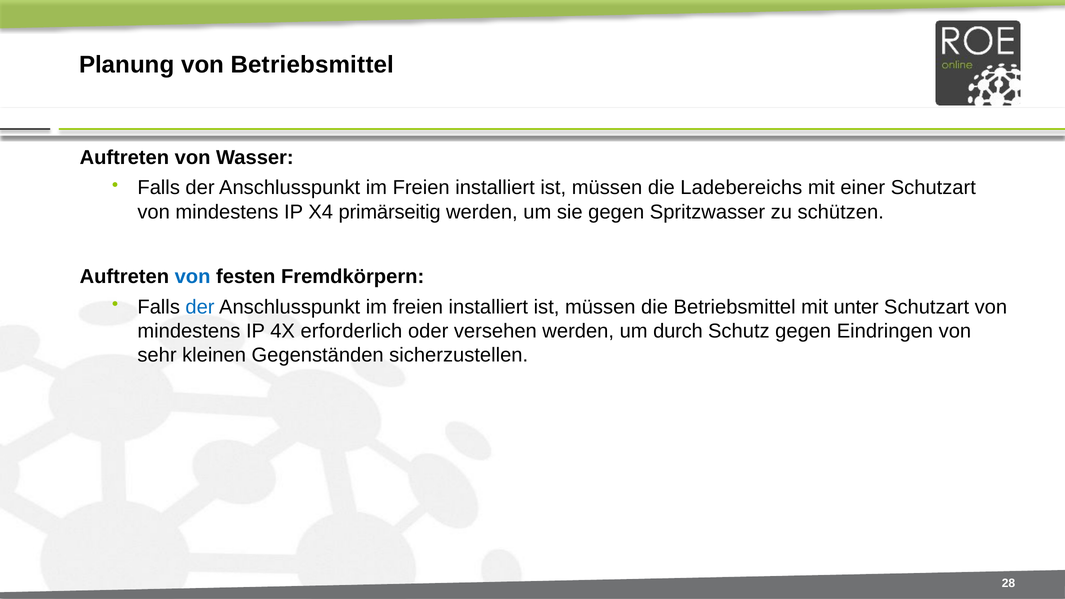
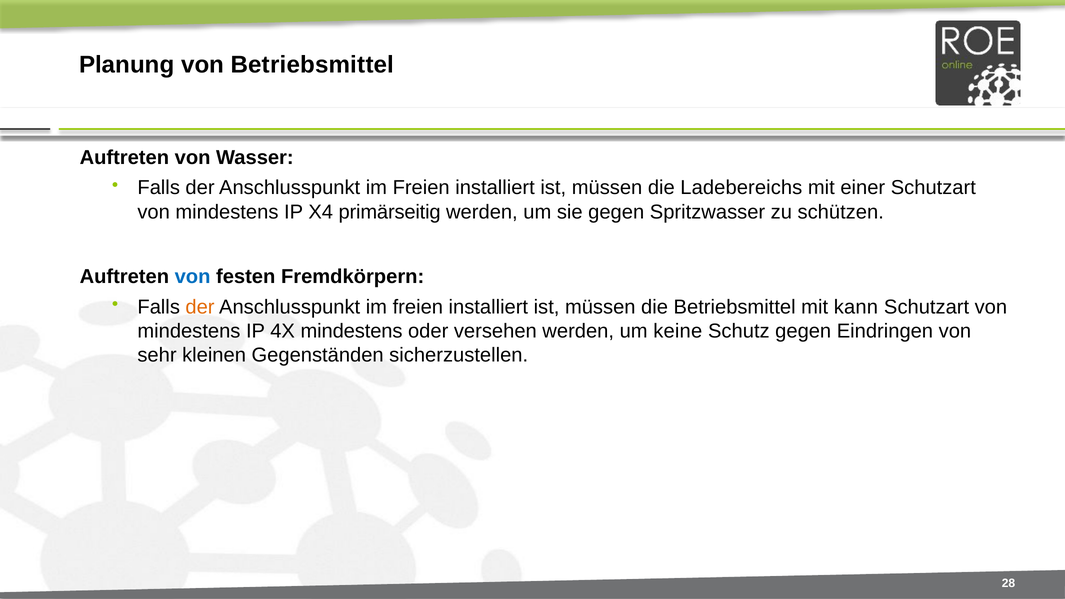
der at (200, 307) colour: blue -> orange
unter: unter -> kann
4X erforderlich: erforderlich -> mindestens
durch: durch -> keine
